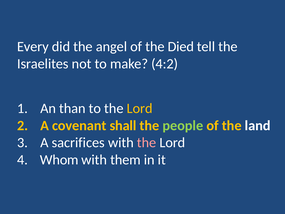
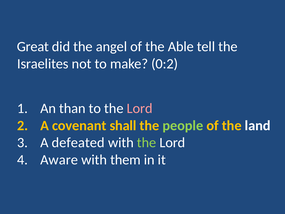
Every: Every -> Great
Died: Died -> Able
4:2: 4:2 -> 0:2
Lord at (140, 108) colour: yellow -> pink
sacrifices: sacrifices -> defeated
the at (147, 143) colour: pink -> light green
Whom: Whom -> Aware
